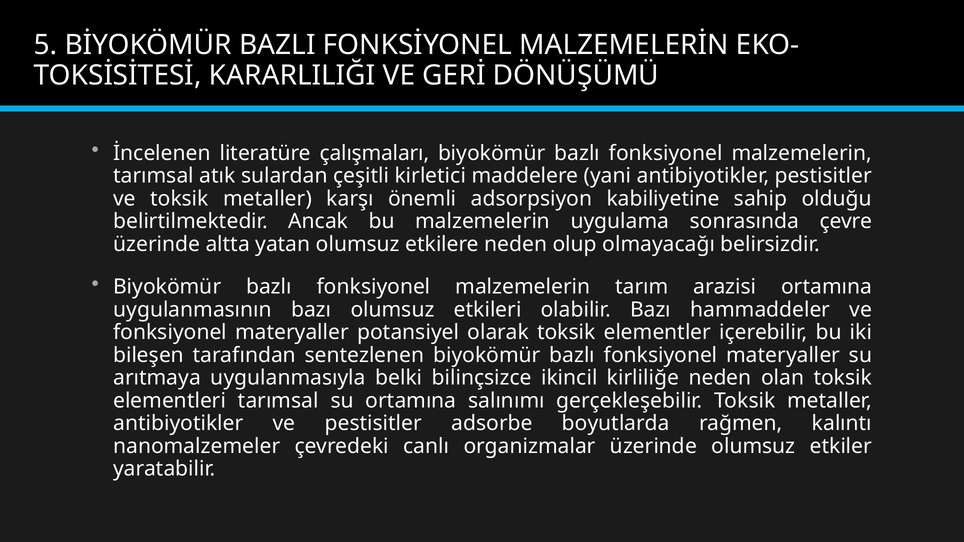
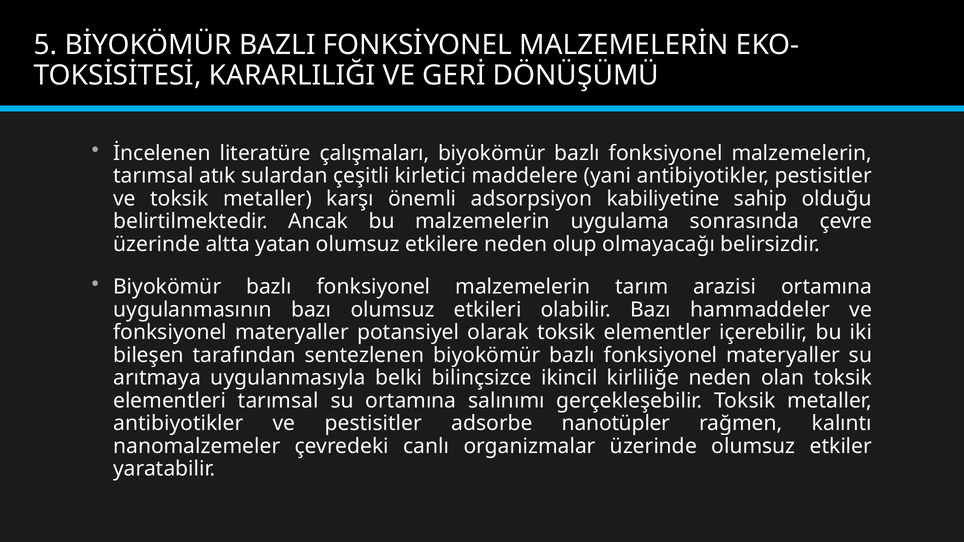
boyutlarda: boyutlarda -> nanotüpler
